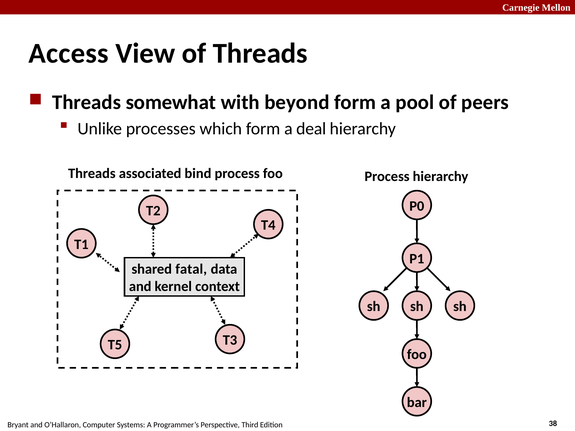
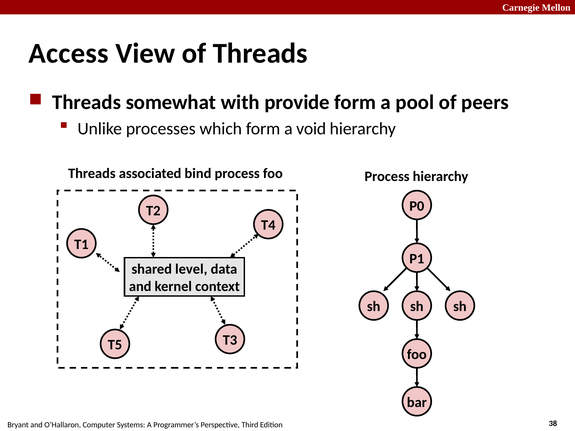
beyond: beyond -> provide
deal: deal -> void
fatal: fatal -> level
